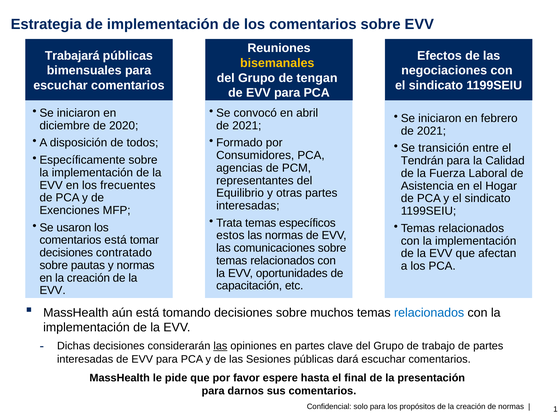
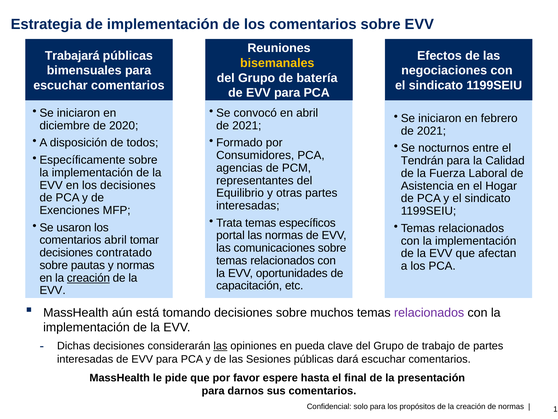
tengan: tengan -> batería
transición: transición -> nocturnos
los frecuentes: frecuentes -> decisiones
estos: estos -> portal
comentarios está: está -> abril
creación at (88, 278) underline: none -> present
relacionados at (429, 312) colour: blue -> purple
en partes: partes -> pueda
